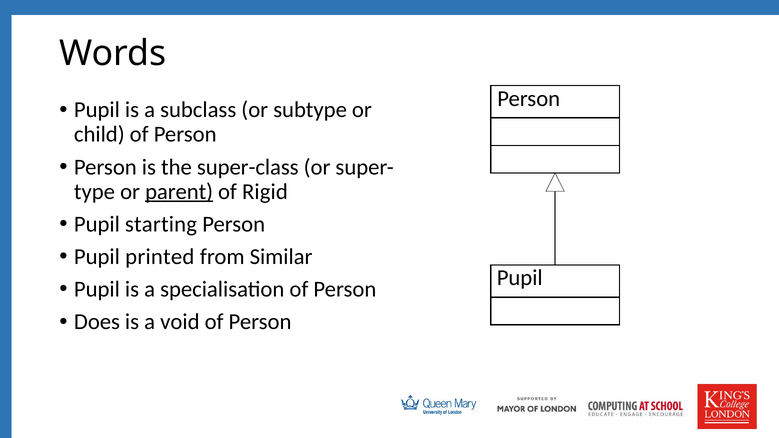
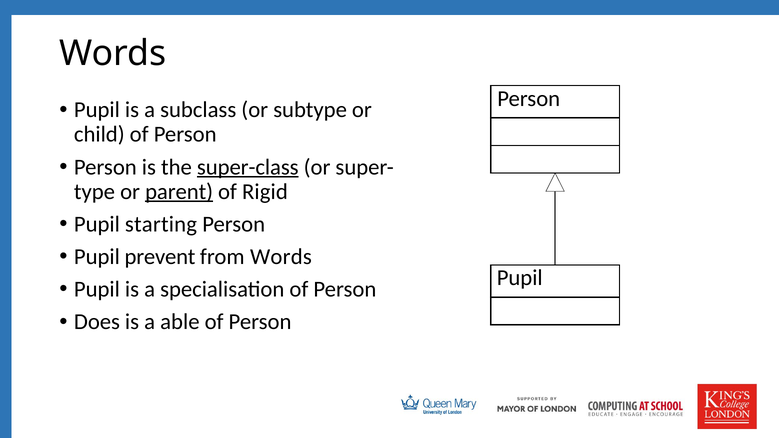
super-class underline: none -> present
printed: printed -> prevent
from Similar: Similar -> Words
void: void -> able
